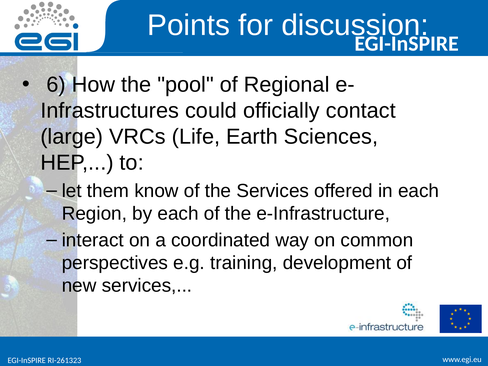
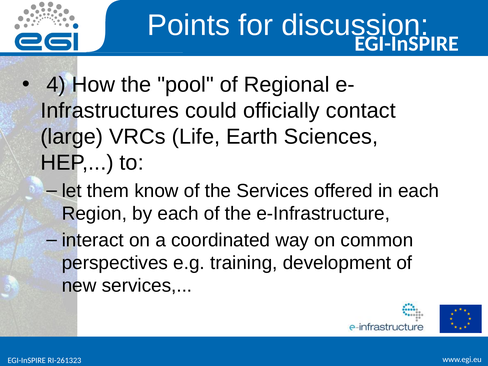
6: 6 -> 4
